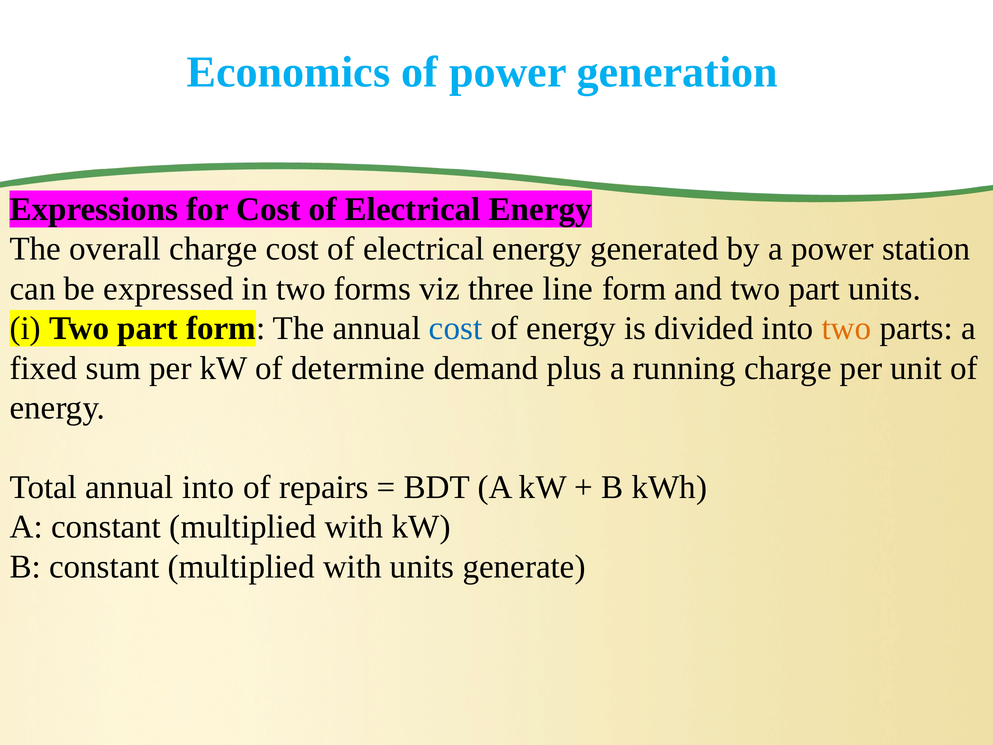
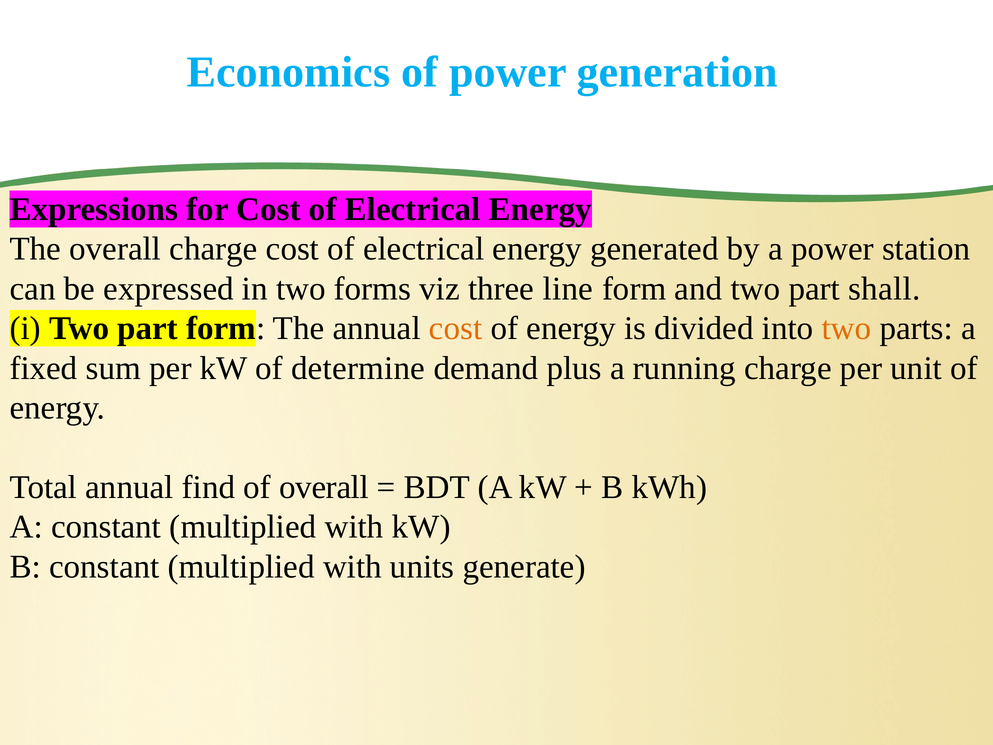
part units: units -> shall
cost at (456, 328) colour: blue -> orange
annual into: into -> find
of repairs: repairs -> overall
